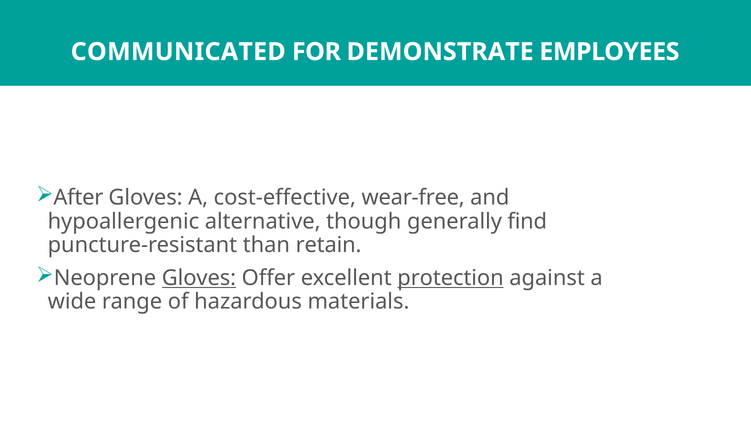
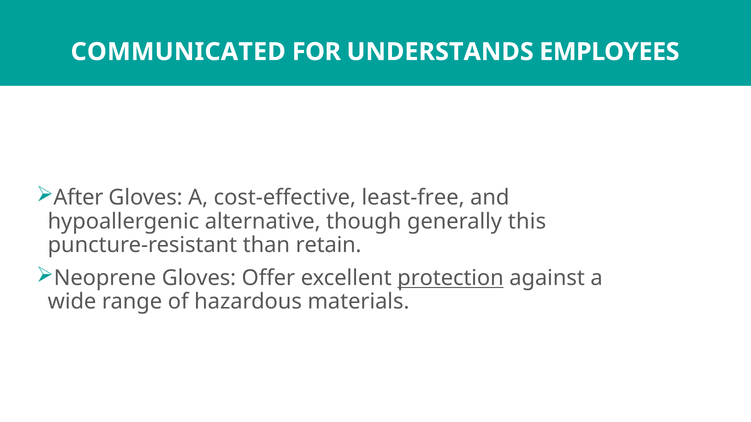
DEMONSTRATE: DEMONSTRATE -> UNDERSTANDS
wear-free: wear-free -> least-free
find: find -> this
Gloves at (199, 278) underline: present -> none
